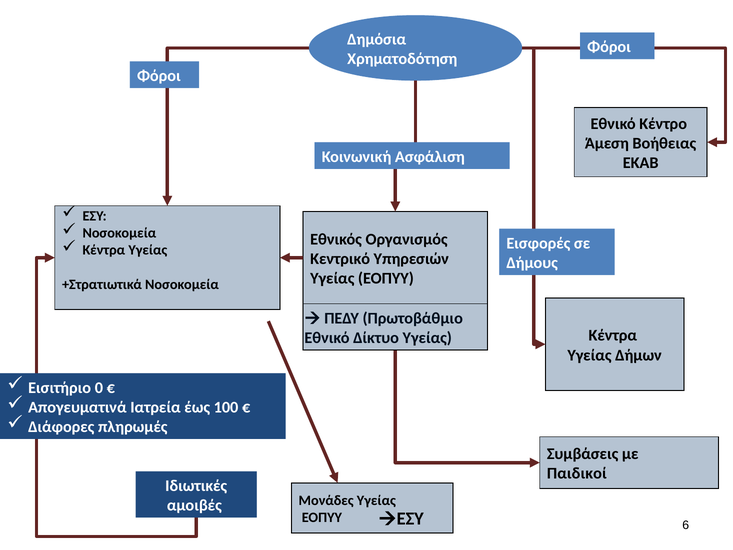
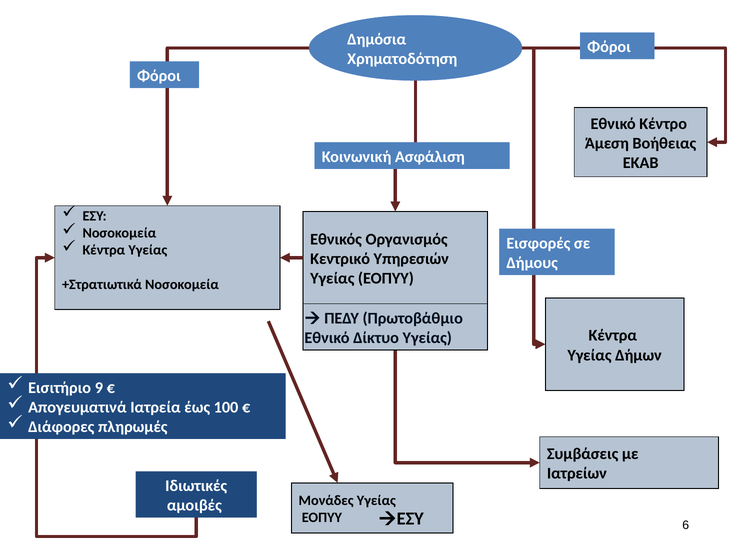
0: 0 -> 9
Παιδικοί: Παιδικοί -> Ιατρείων
